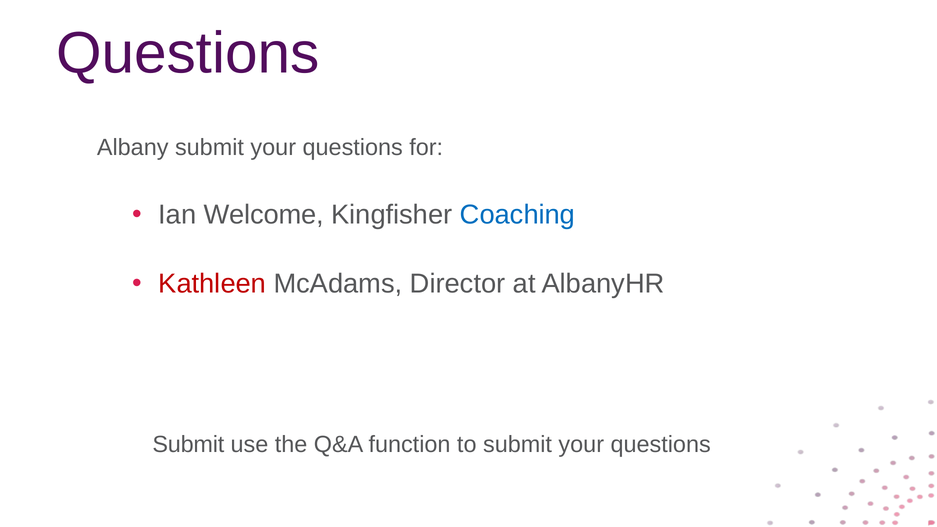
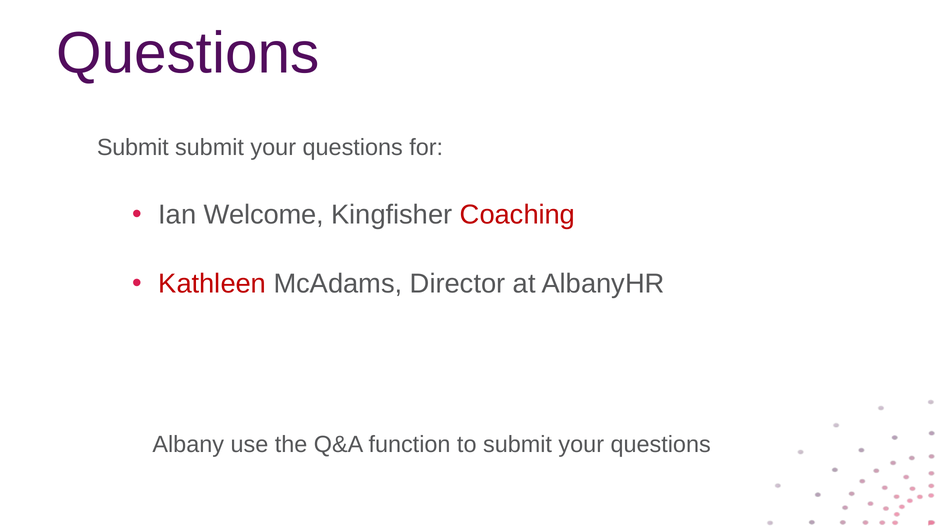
Albany at (133, 148): Albany -> Submit
Coaching colour: blue -> red
Submit at (188, 445): Submit -> Albany
